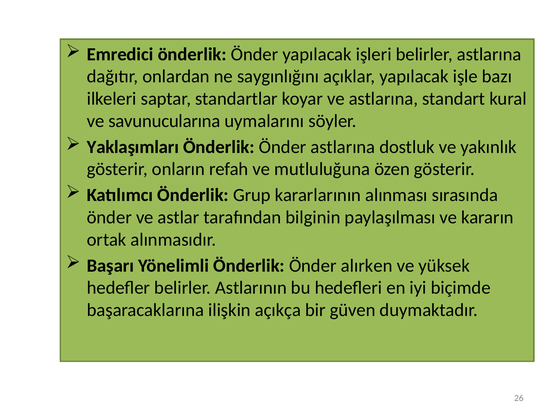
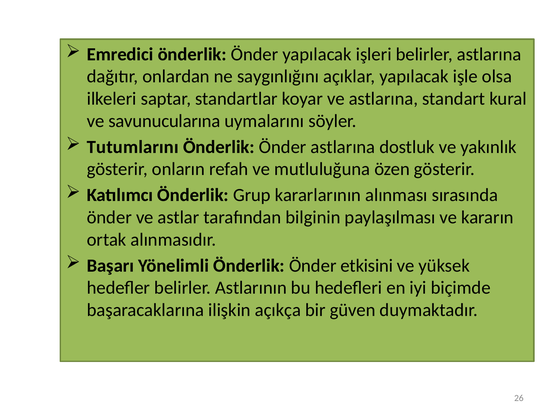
bazı: bazı -> olsa
Yaklaşımları: Yaklaşımları -> Tutumlarını
alırken: alırken -> etkisini
